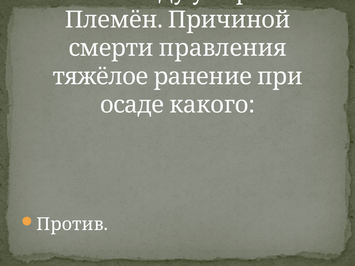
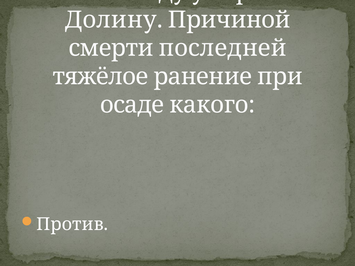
Племён: Племён -> Долину
правления: правления -> последней
